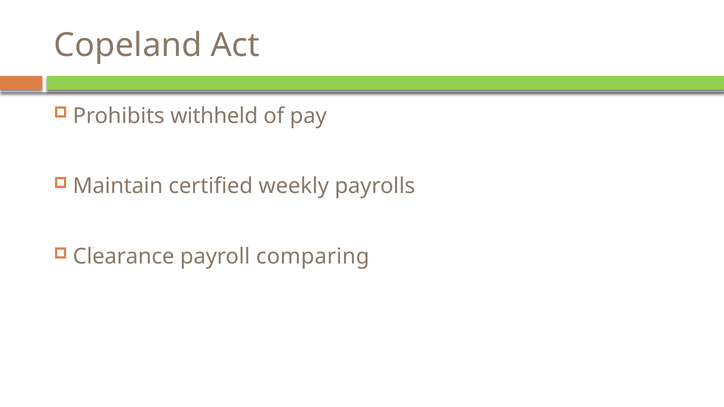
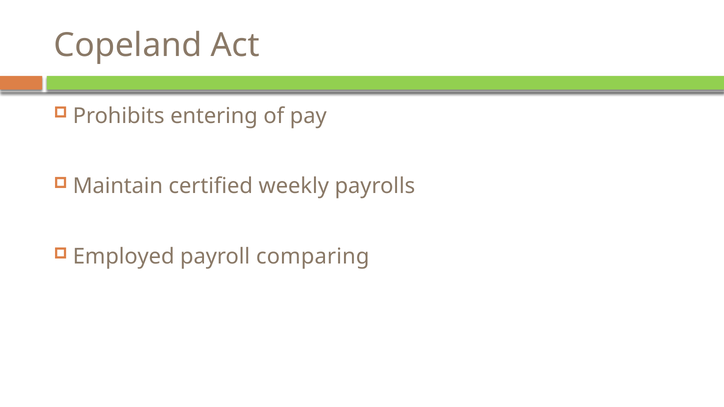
withheld: withheld -> entering
Clearance: Clearance -> Employed
